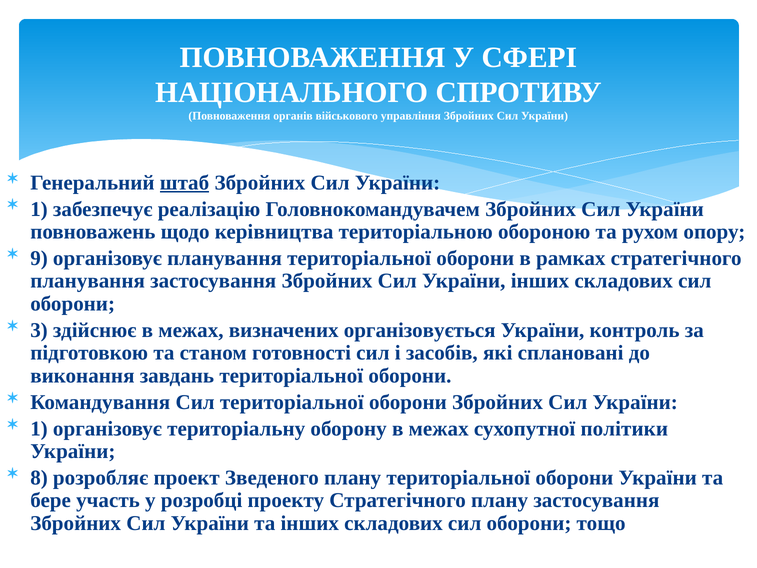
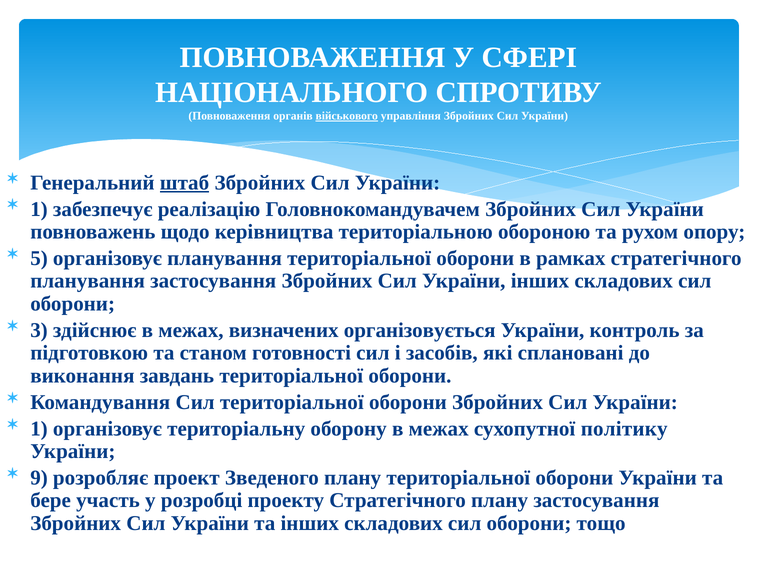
військового underline: none -> present
9: 9 -> 5
політики: політики -> політику
8: 8 -> 9
